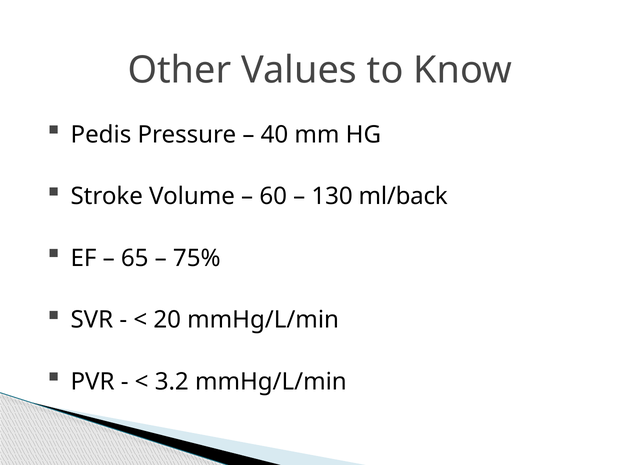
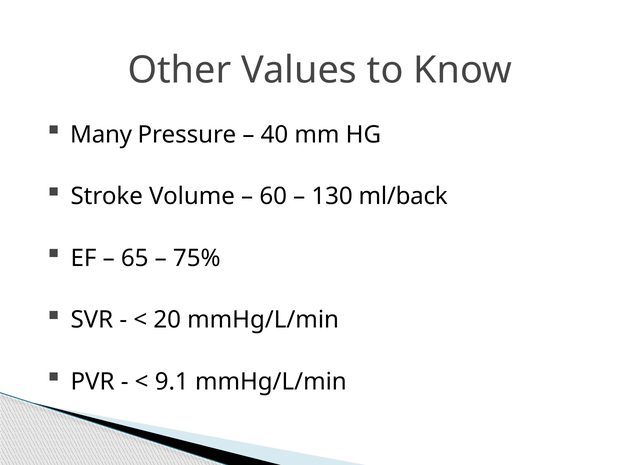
Pedis: Pedis -> Many
3.2: 3.2 -> 9.1
